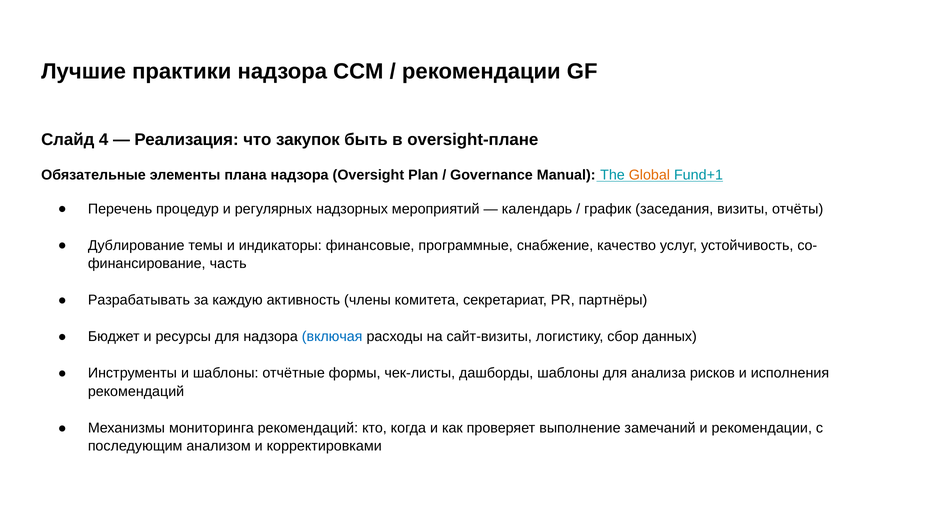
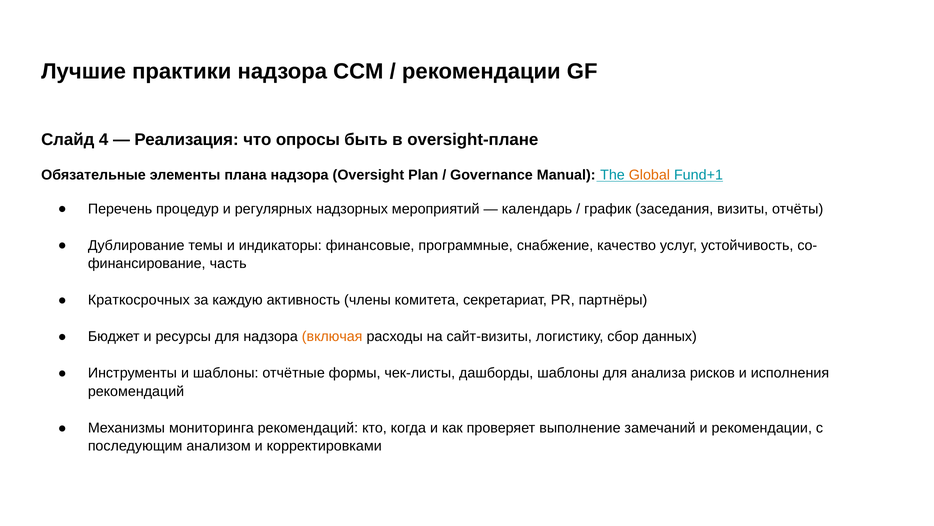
закупок: закупок -> опросы
Разрабатывать: Разрабатывать -> Краткосрочных
включая colour: blue -> orange
